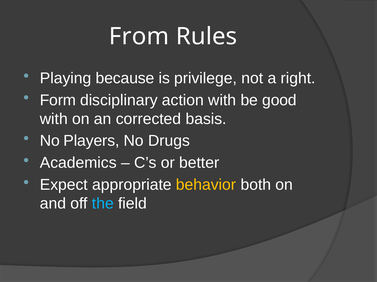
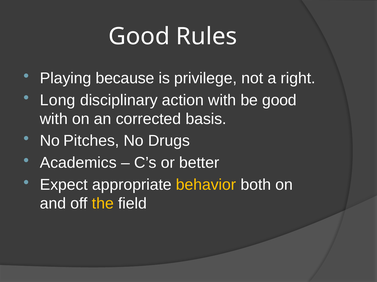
From at (139, 37): From -> Good
Form: Form -> Long
Players: Players -> Pitches
the colour: light blue -> yellow
